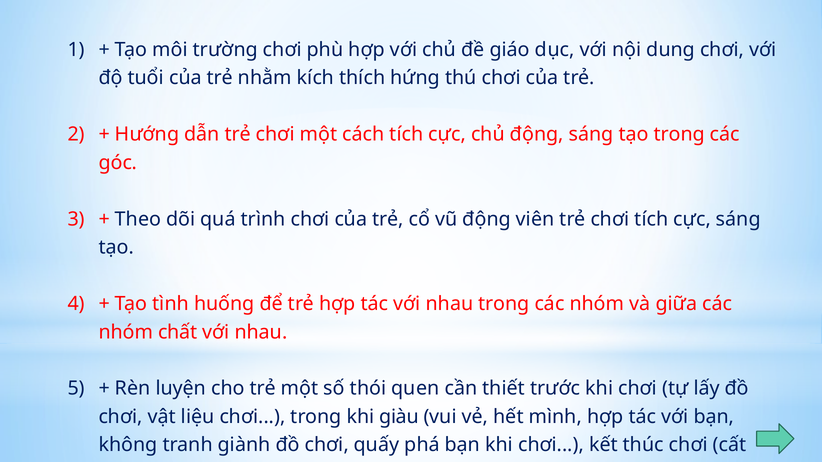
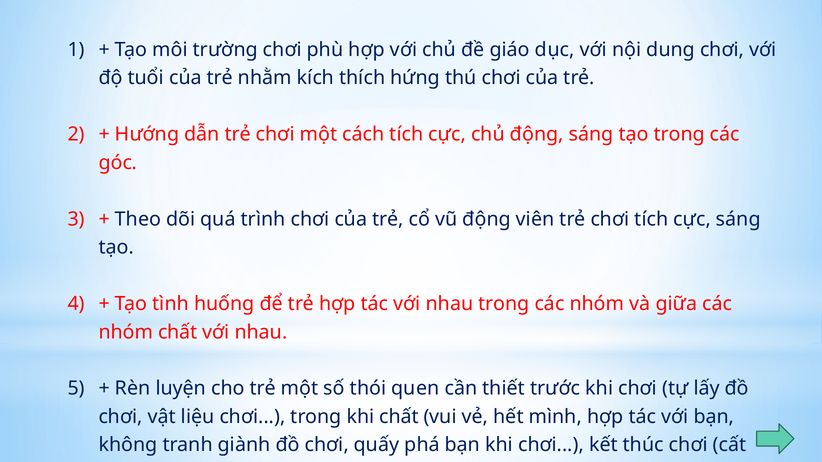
khi giàu: giàu -> chất
